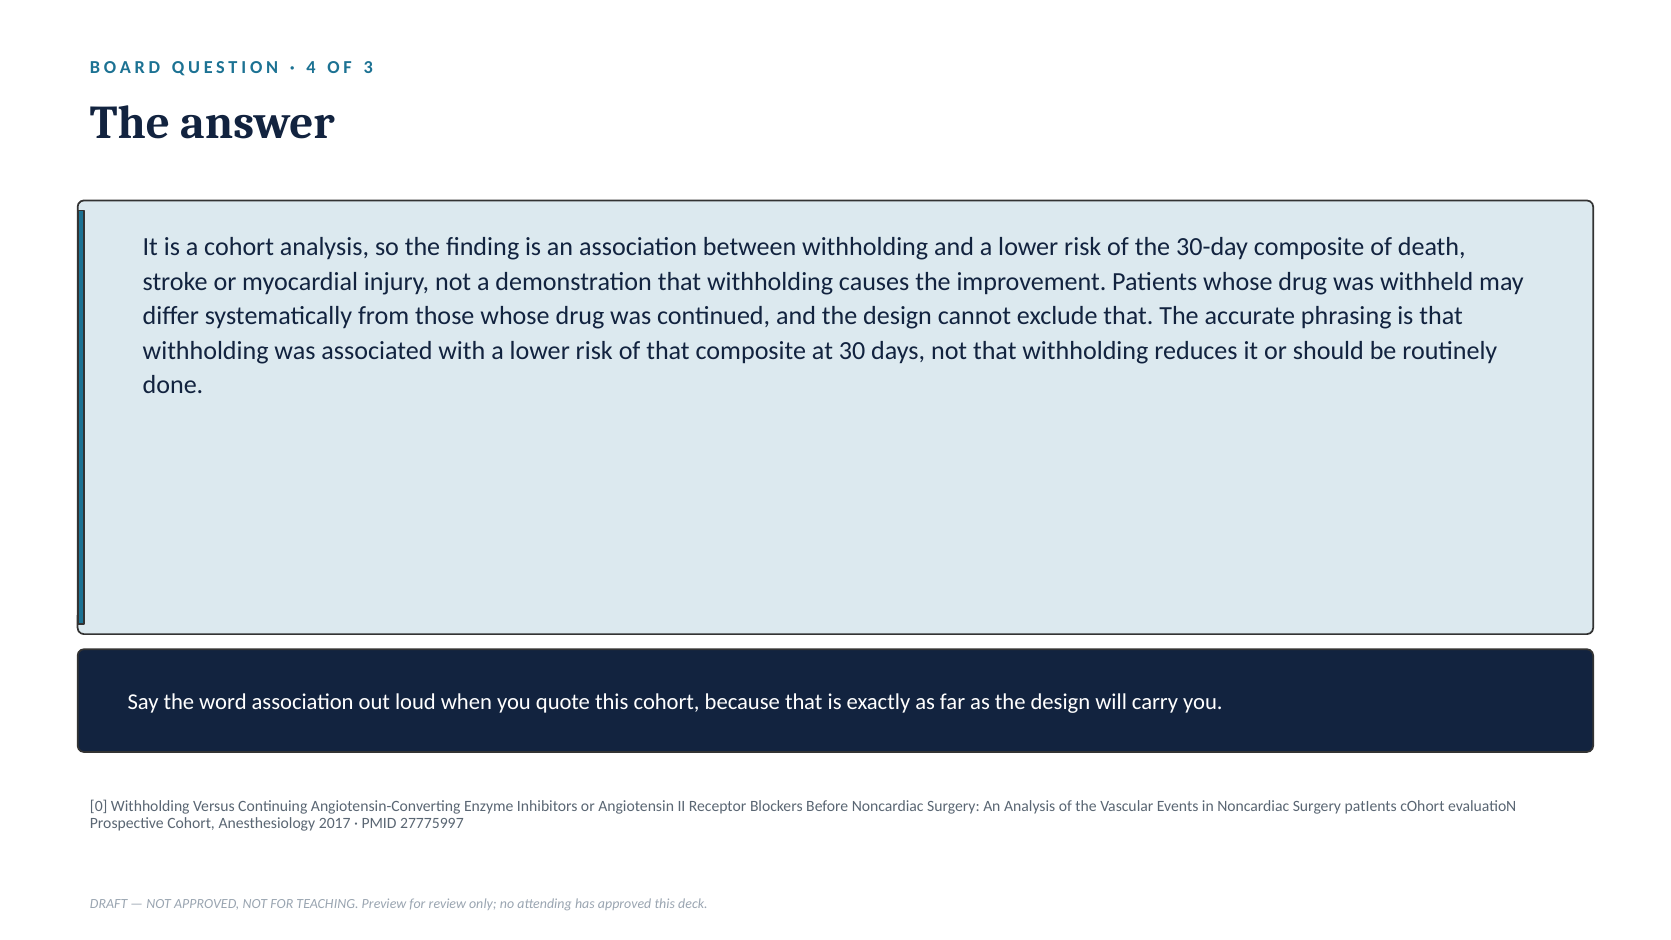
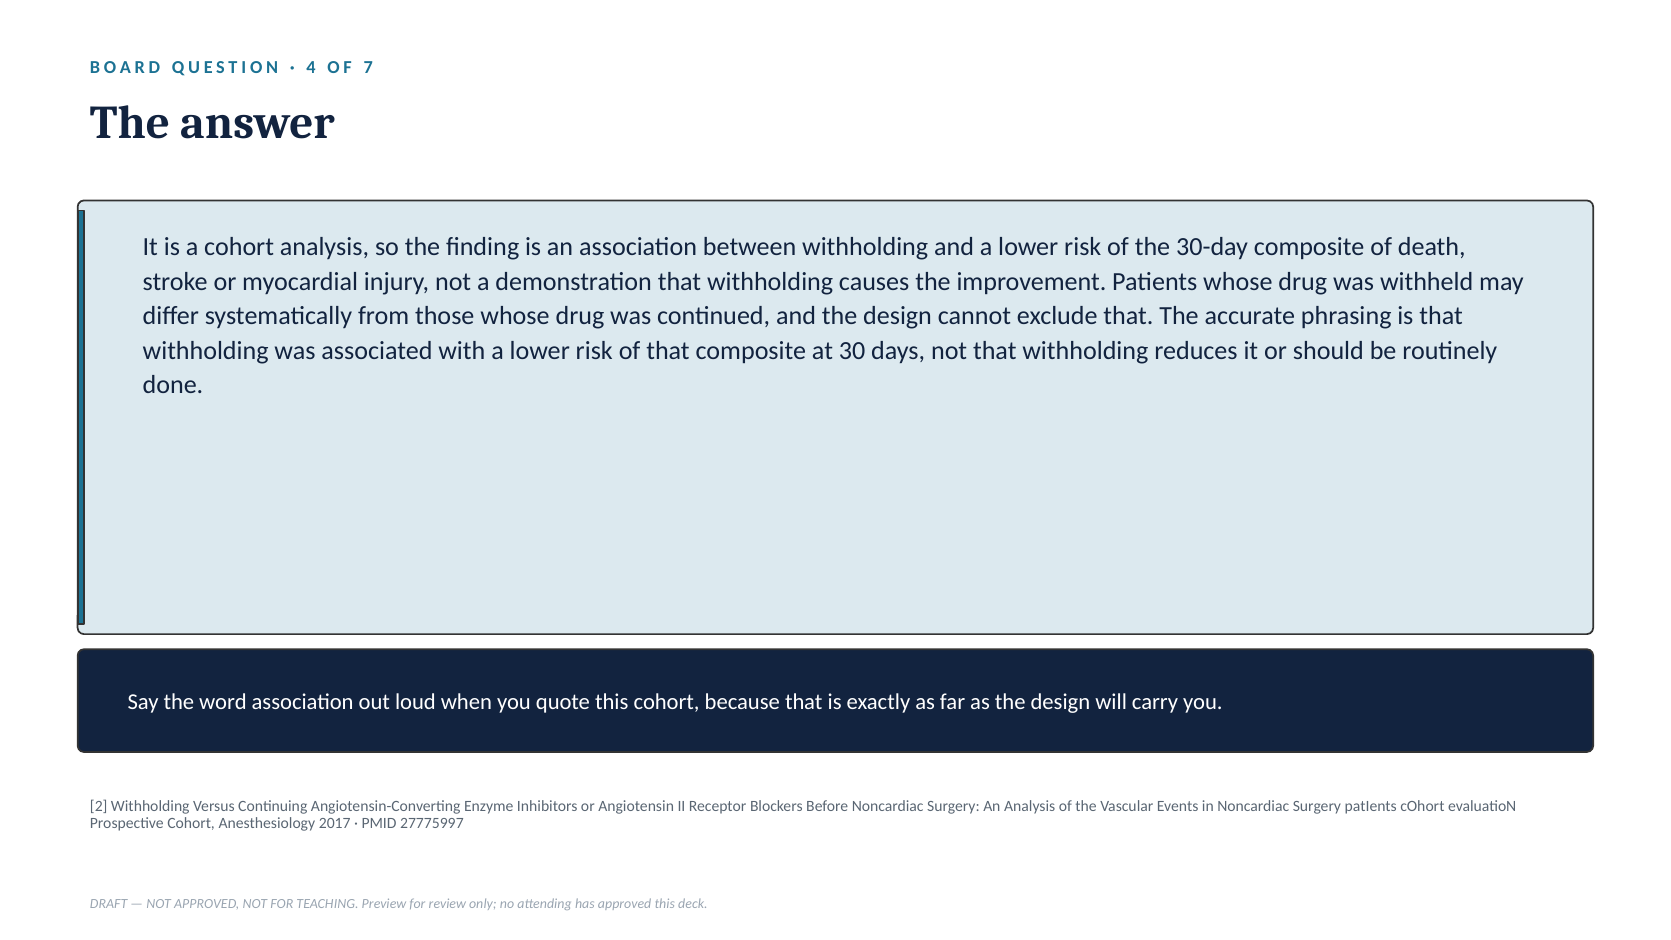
3: 3 -> 7
0: 0 -> 2
